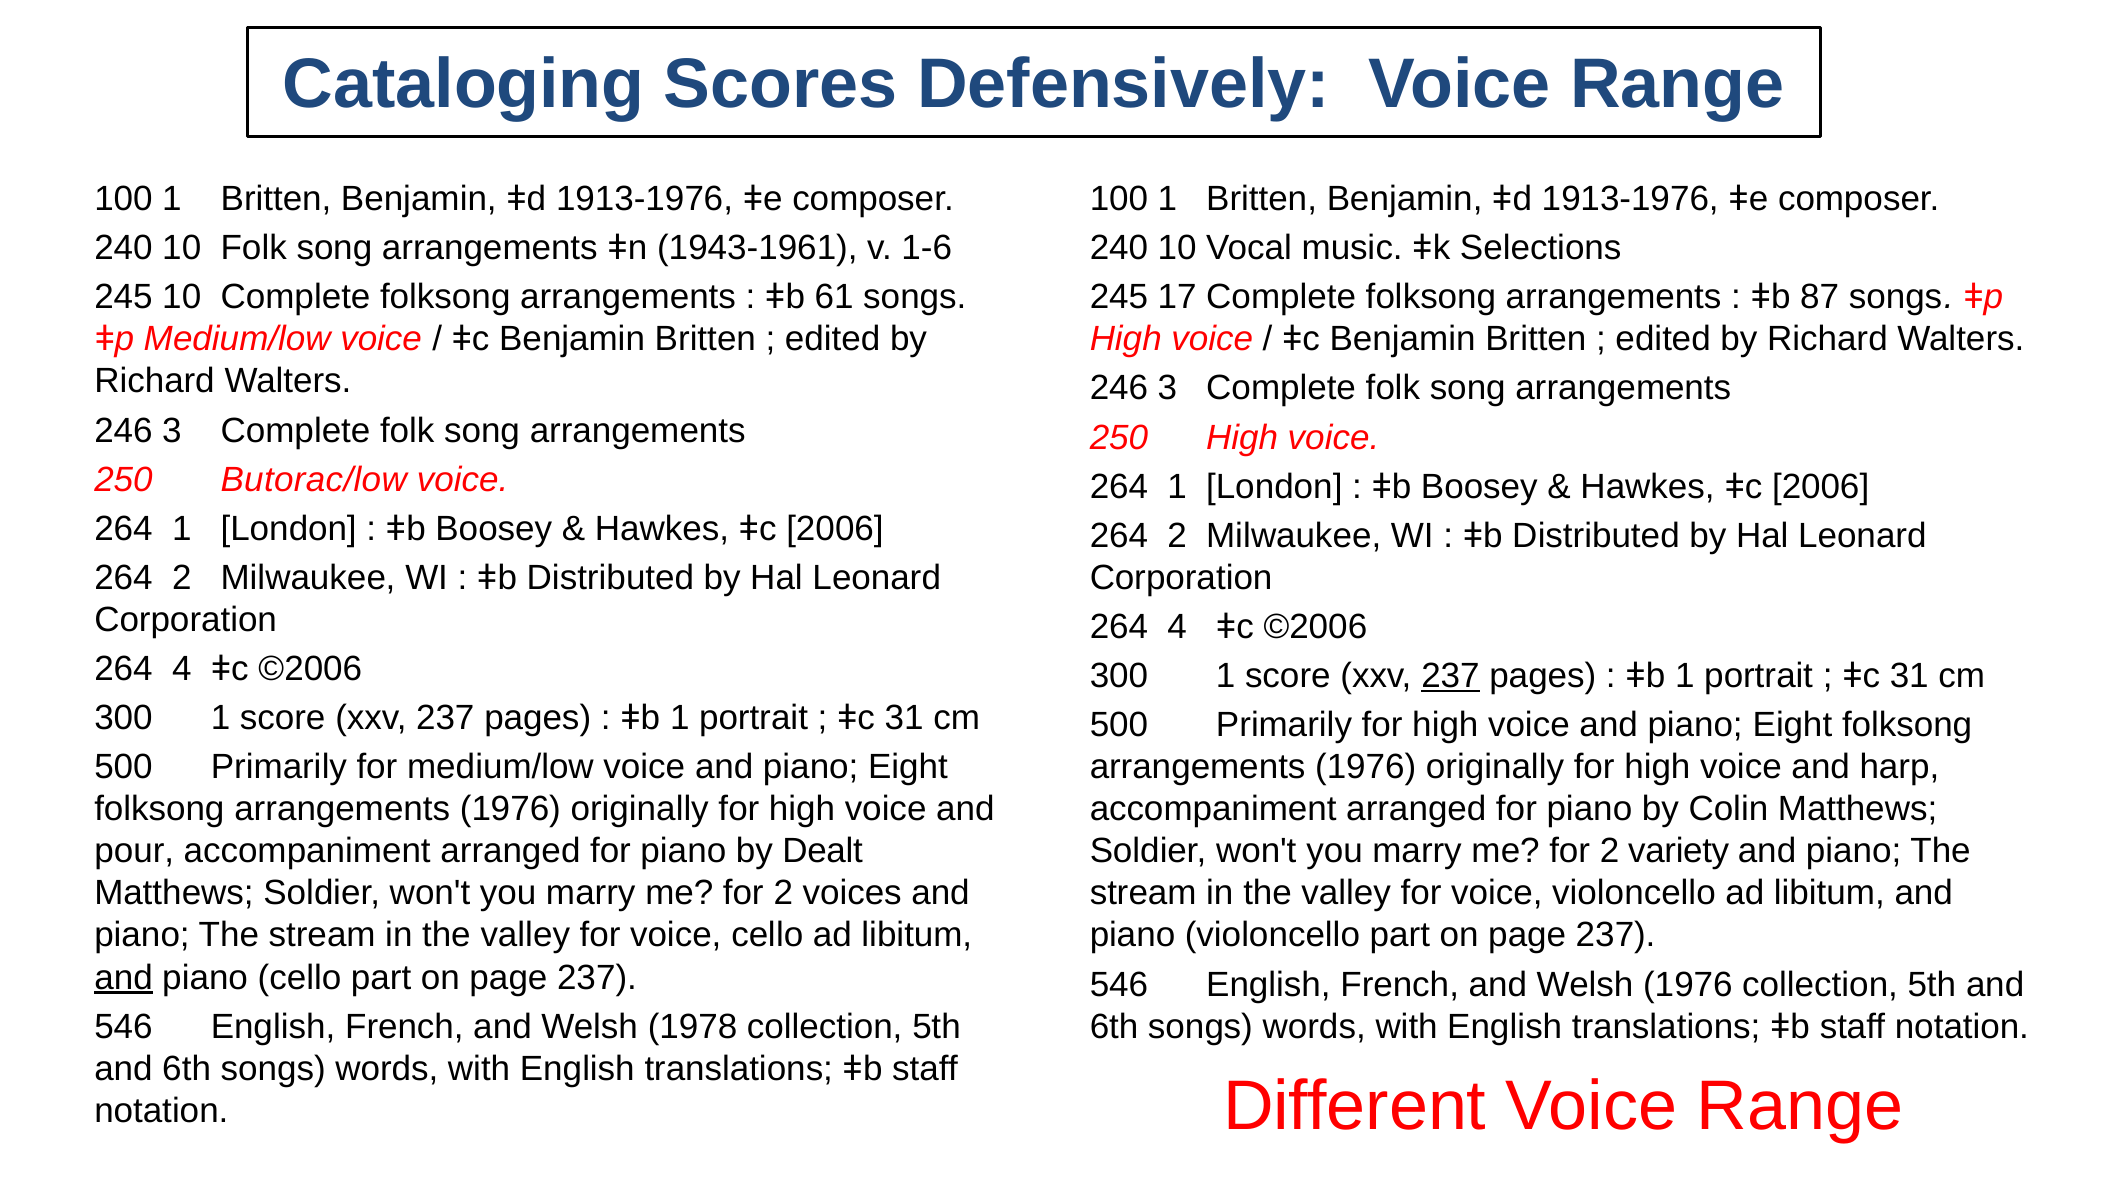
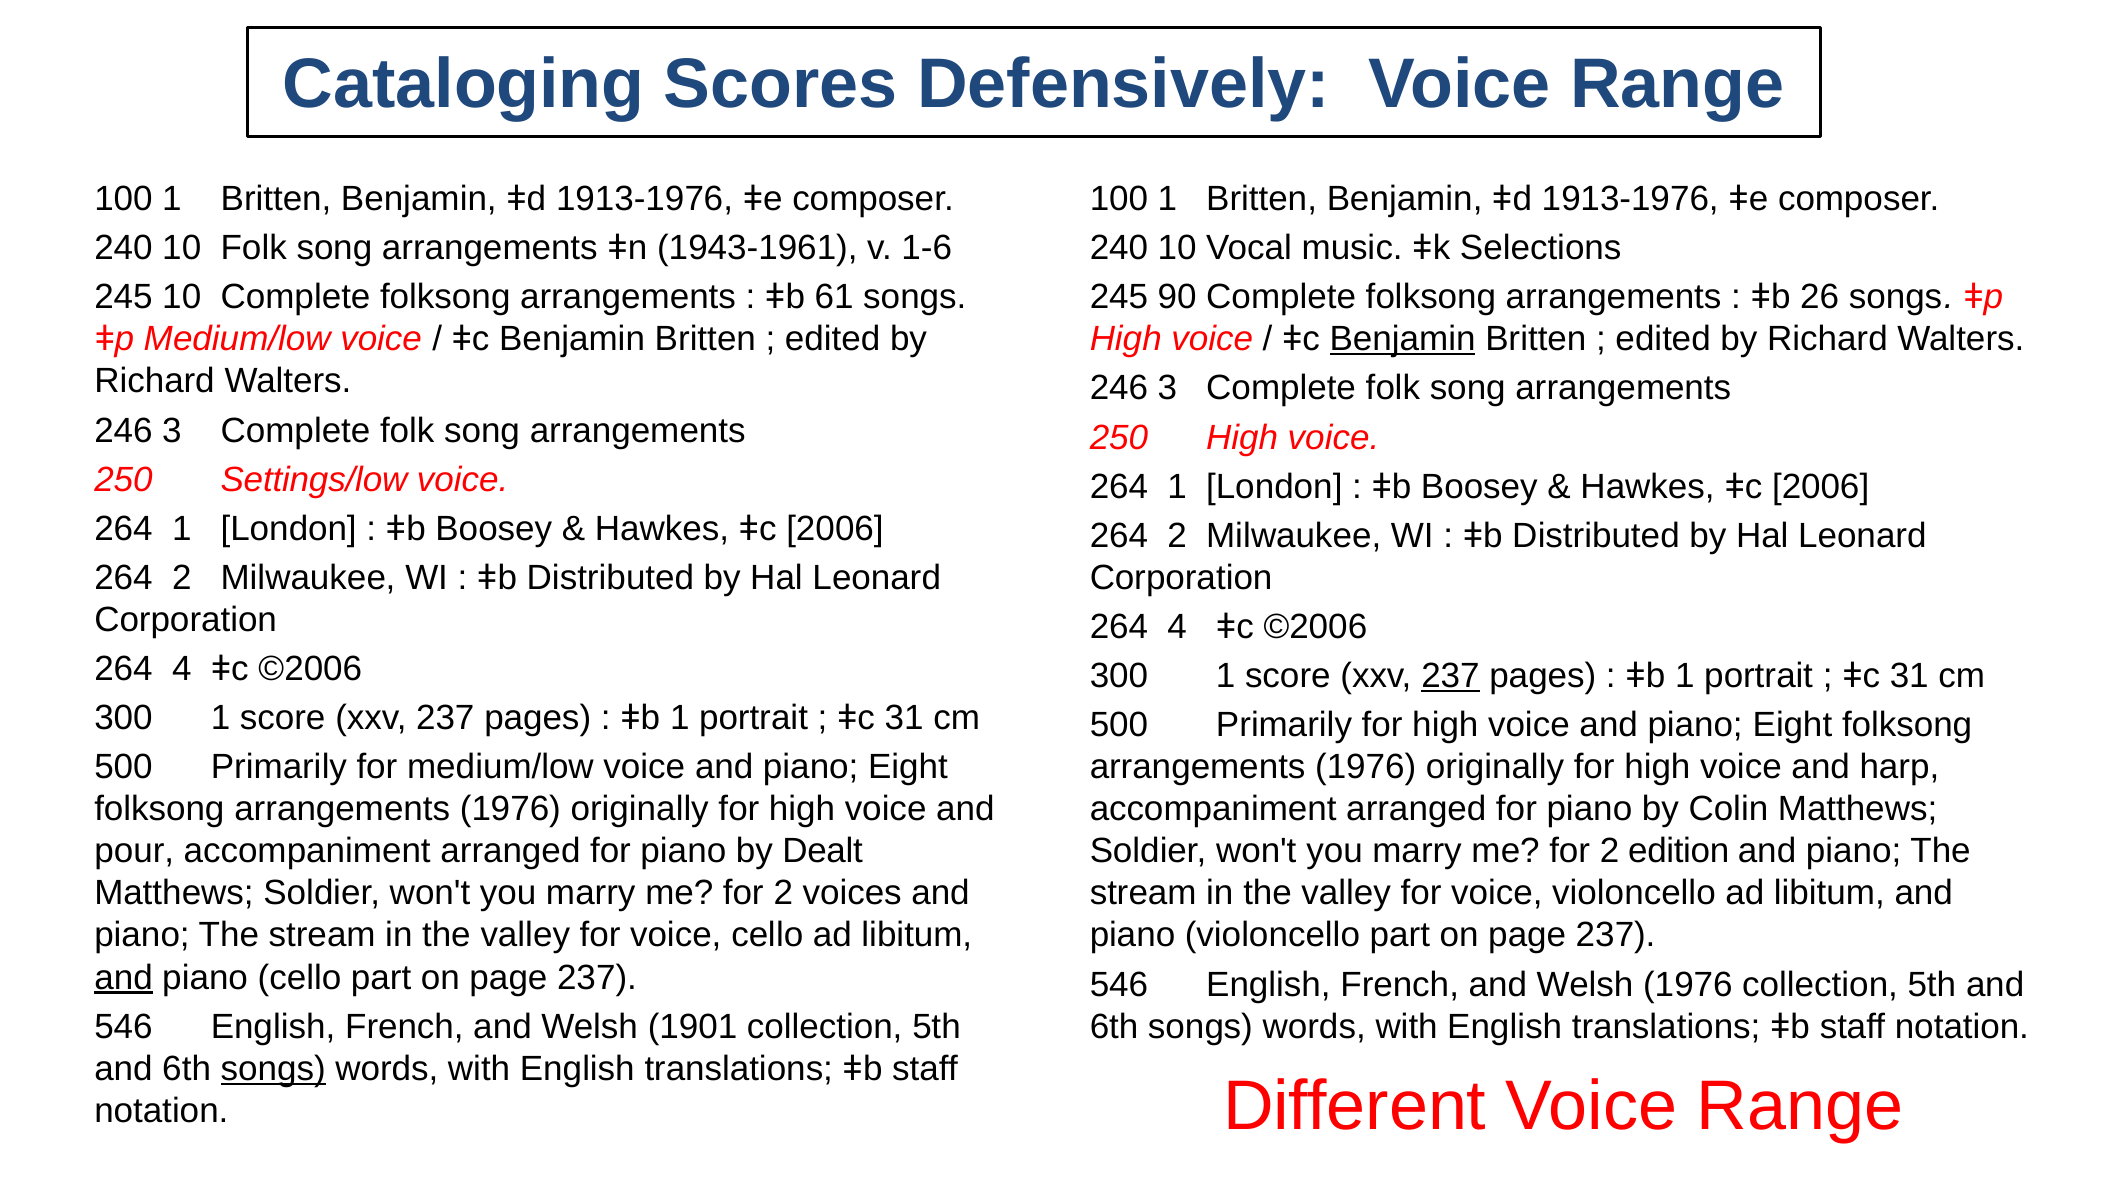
17: 17 -> 90
87: 87 -> 26
Benjamin at (1403, 339) underline: none -> present
Butorac/low: Butorac/low -> Settings/low
variety: variety -> edition
1978: 1978 -> 1901
songs at (273, 1069) underline: none -> present
